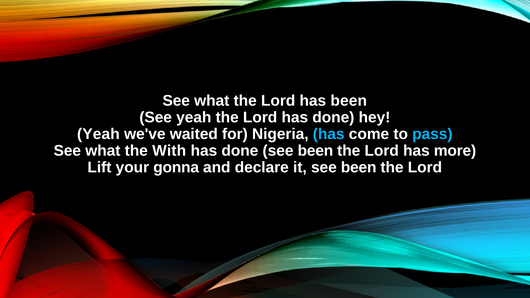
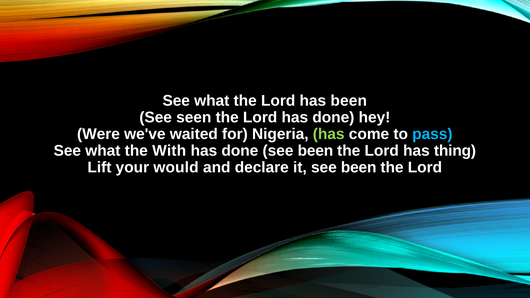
See yeah: yeah -> seen
Yeah at (98, 134): Yeah -> Were
has at (329, 134) colour: light blue -> light green
more: more -> thing
gonna: gonna -> would
